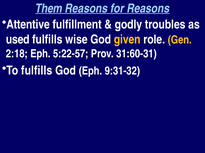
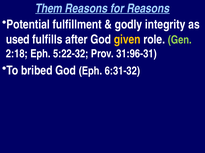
Attentive: Attentive -> Potential
troubles: troubles -> integrity
wise: wise -> after
Gen colour: yellow -> light green
5:22-57: 5:22-57 -> 5:22-32
31:60-31: 31:60-31 -> 31:96-31
To fulfills: fulfills -> bribed
9:31-32: 9:31-32 -> 6:31-32
